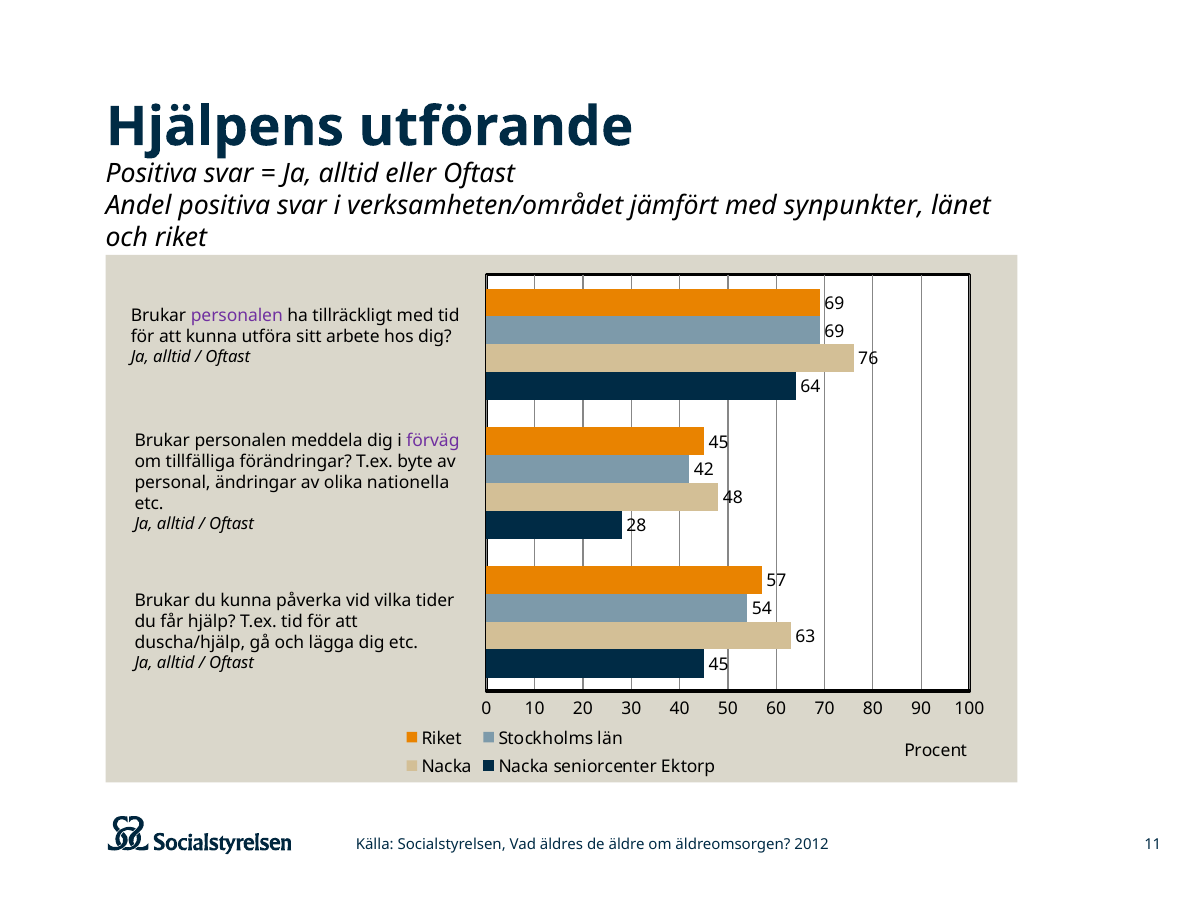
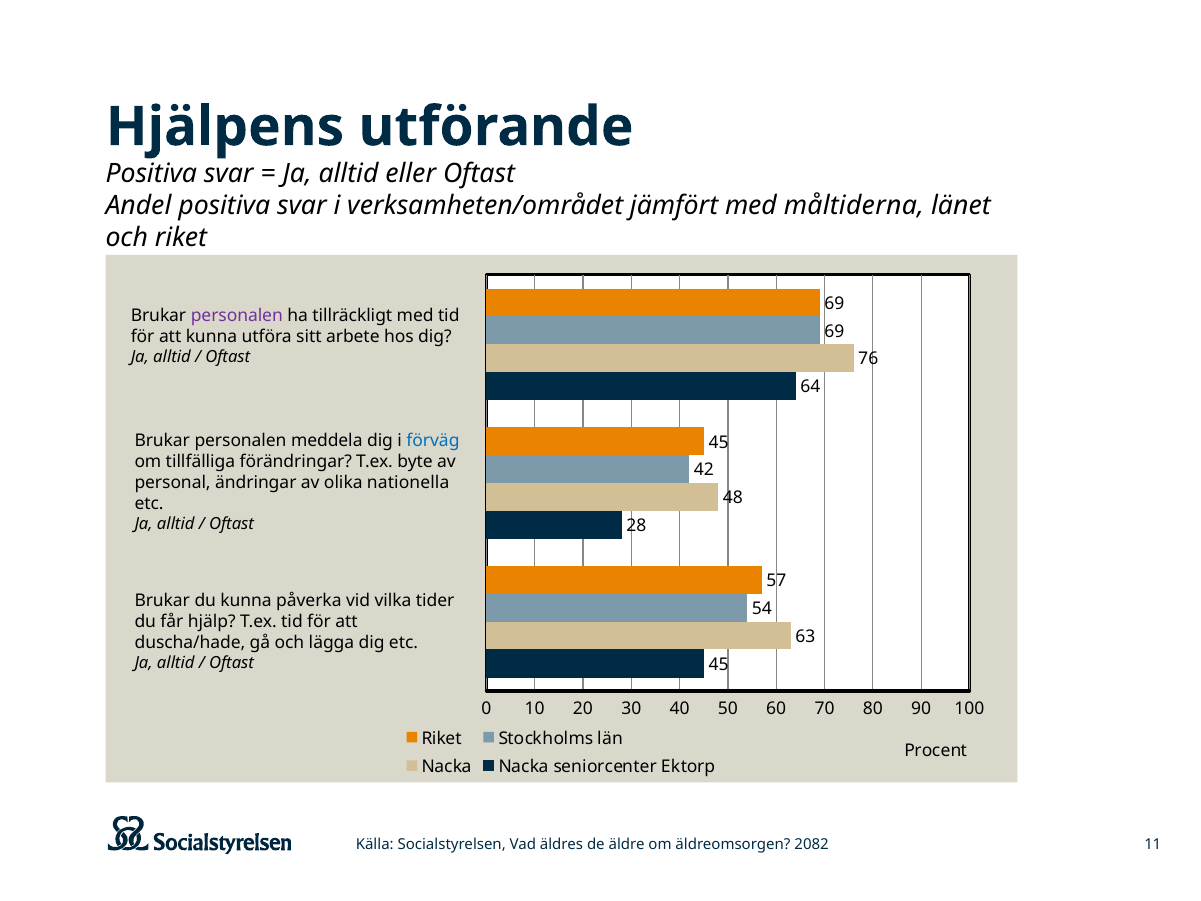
synpunkter: synpunkter -> måltiderna
förväg colour: purple -> blue
duscha/hjälp: duscha/hjälp -> duscha/hade
2012: 2012 -> 2082
